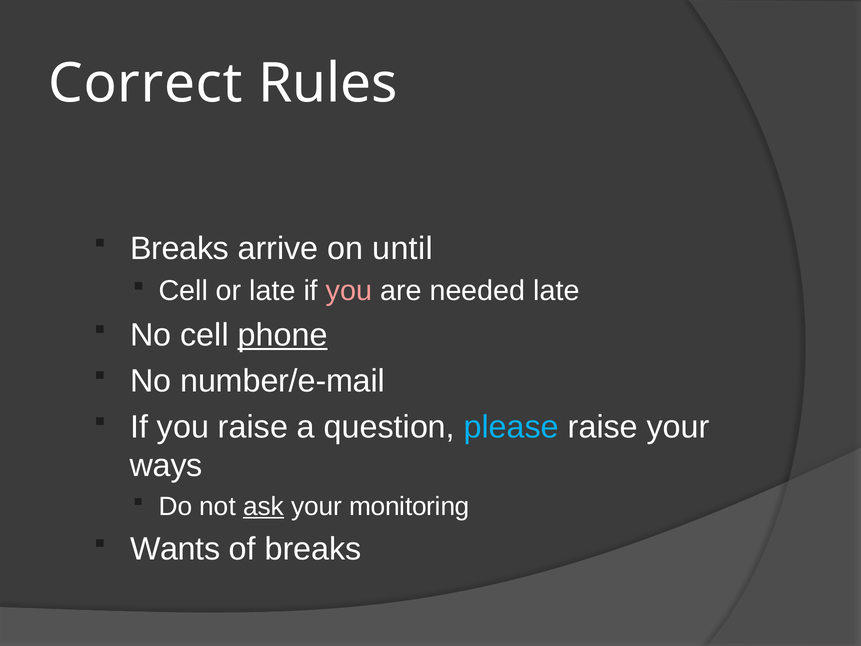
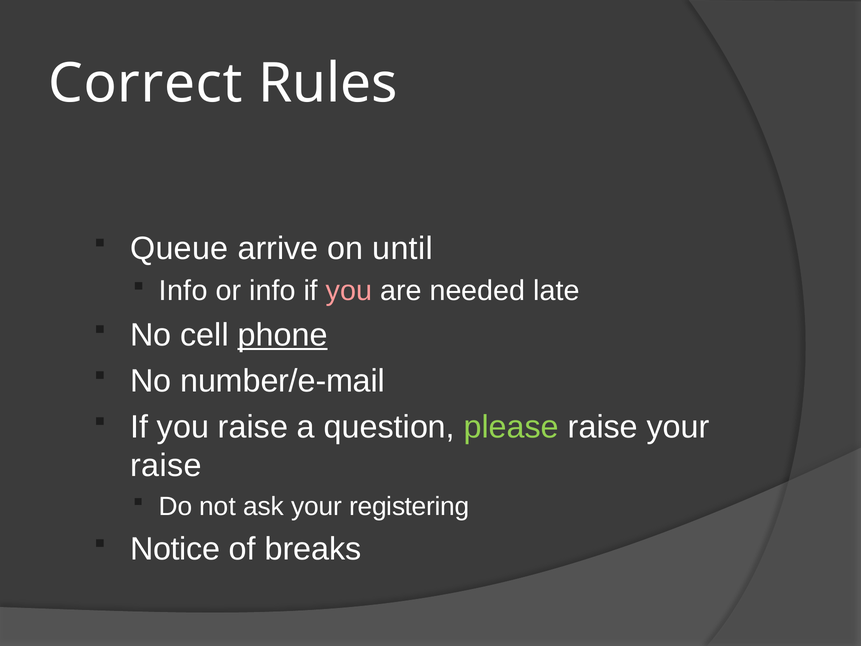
Breaks at (180, 248): Breaks -> Queue
Cell at (183, 291): Cell -> Info
or late: late -> info
please colour: light blue -> light green
ways at (166, 466): ways -> raise
ask underline: present -> none
monitoring: monitoring -> registering
Wants: Wants -> Notice
